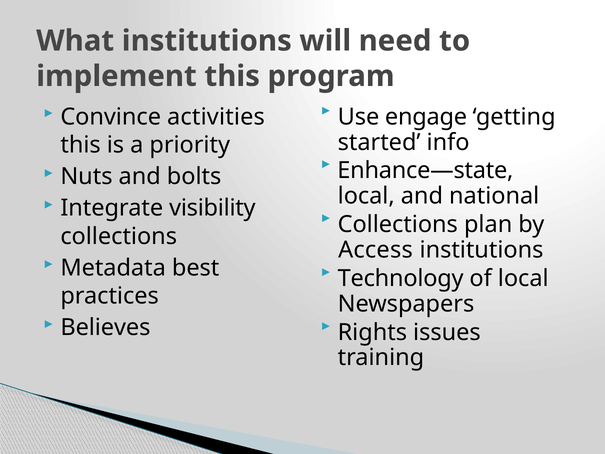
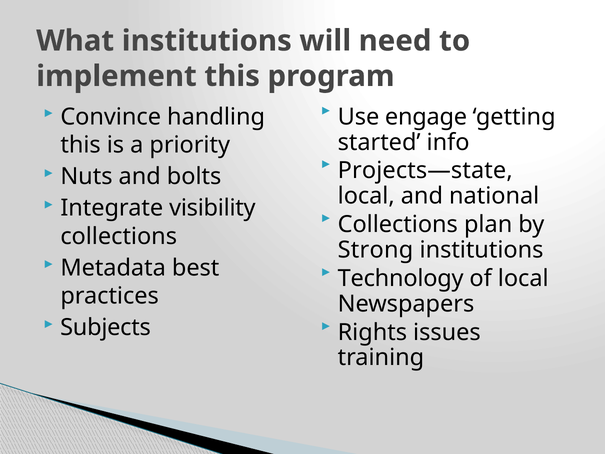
activities: activities -> handling
Enhance—state: Enhance—state -> Projects—state
Access: Access -> Strong
Believes: Believes -> Subjects
